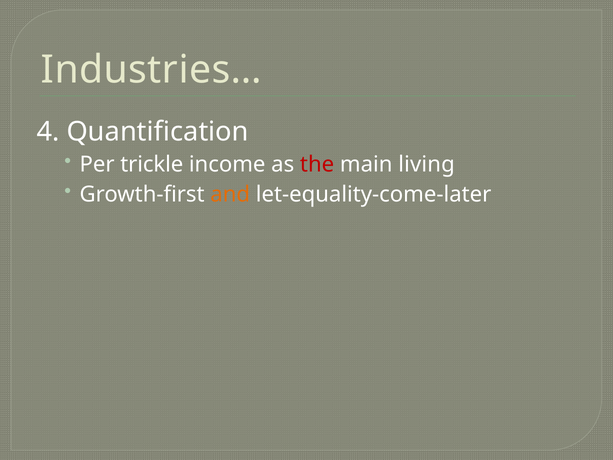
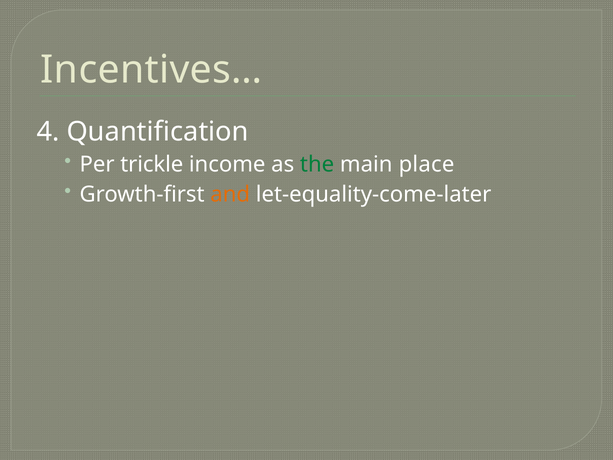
Industries…: Industries… -> Incentives…
the colour: red -> green
living: living -> place
